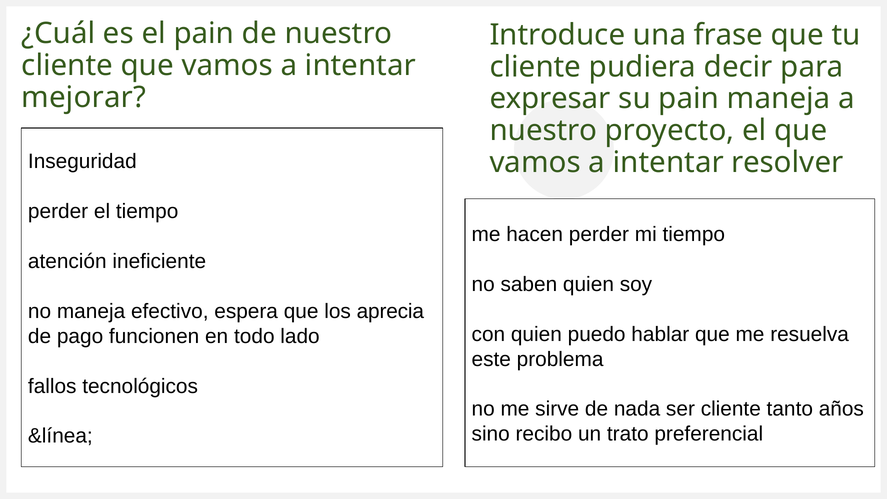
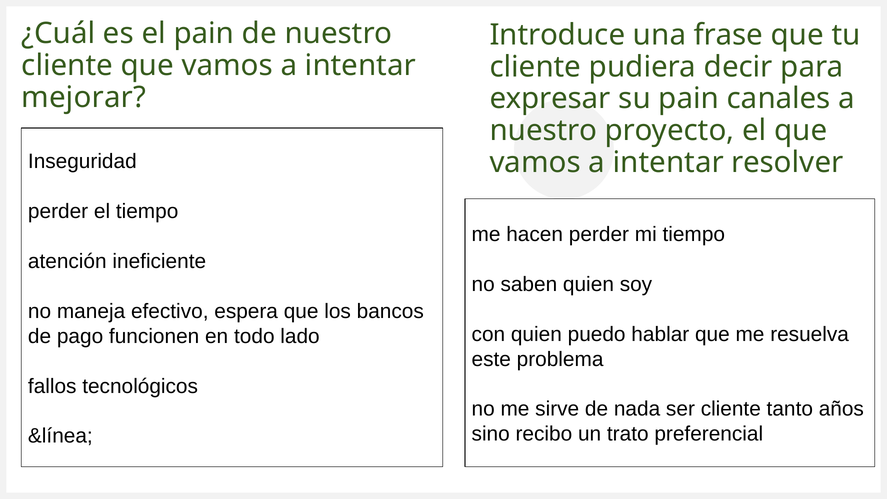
pain maneja: maneja -> canales
aprecia: aprecia -> bancos
